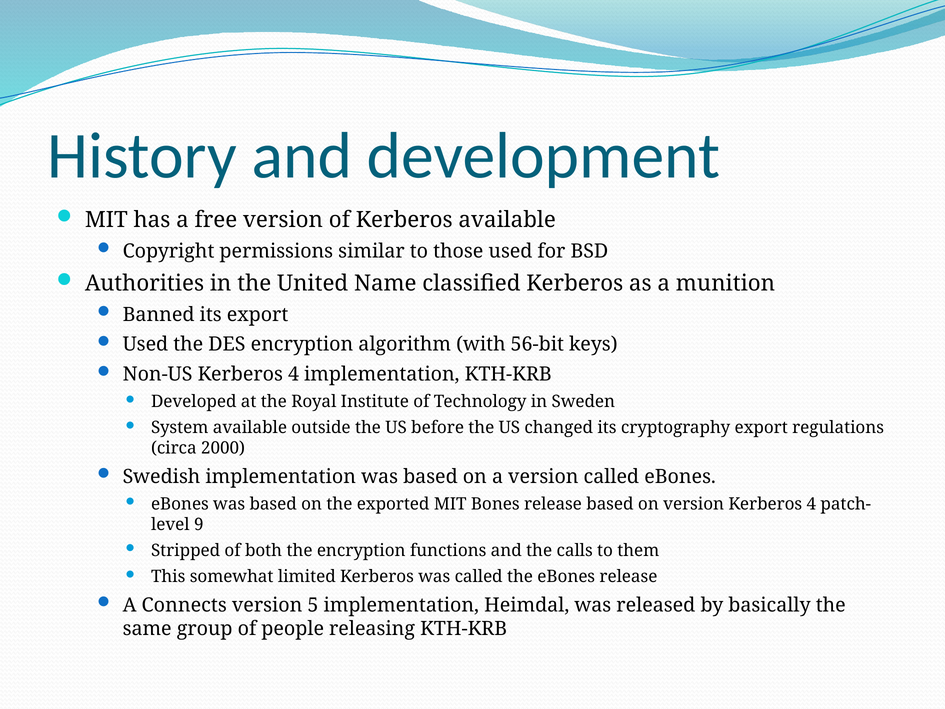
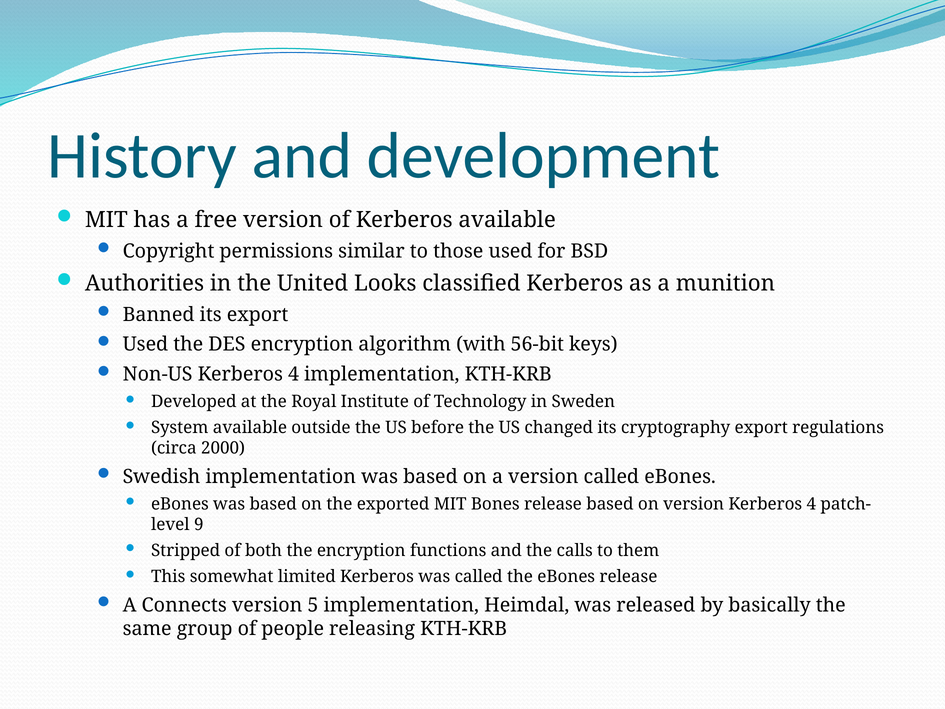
Name: Name -> Looks
